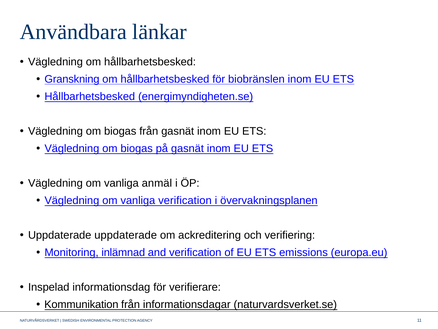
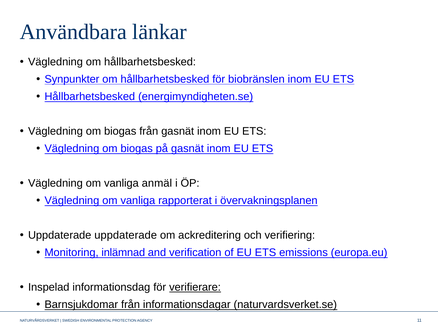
Granskning: Granskning -> Synpunkter
vanliga verification: verification -> rapporterat
verifierare underline: none -> present
Kommunikation: Kommunikation -> Barnsjukdomar
